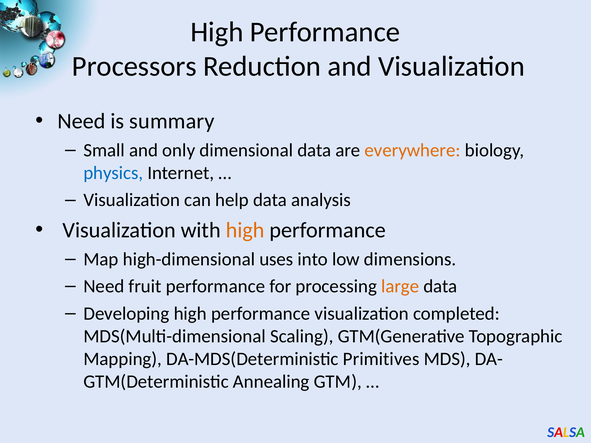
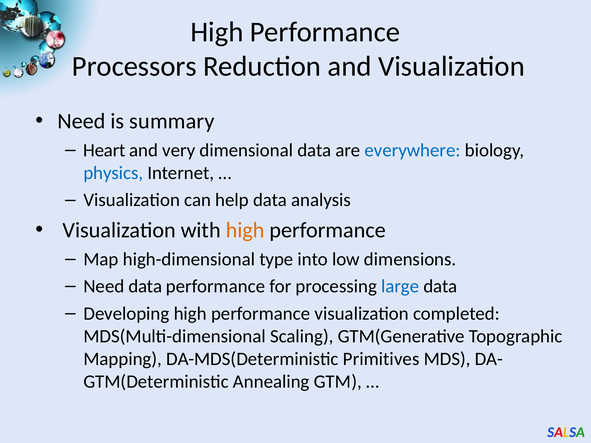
Small: Small -> Heart
only: only -> very
everywhere colour: orange -> blue
uses: uses -> type
Need fruit: fruit -> data
large colour: orange -> blue
